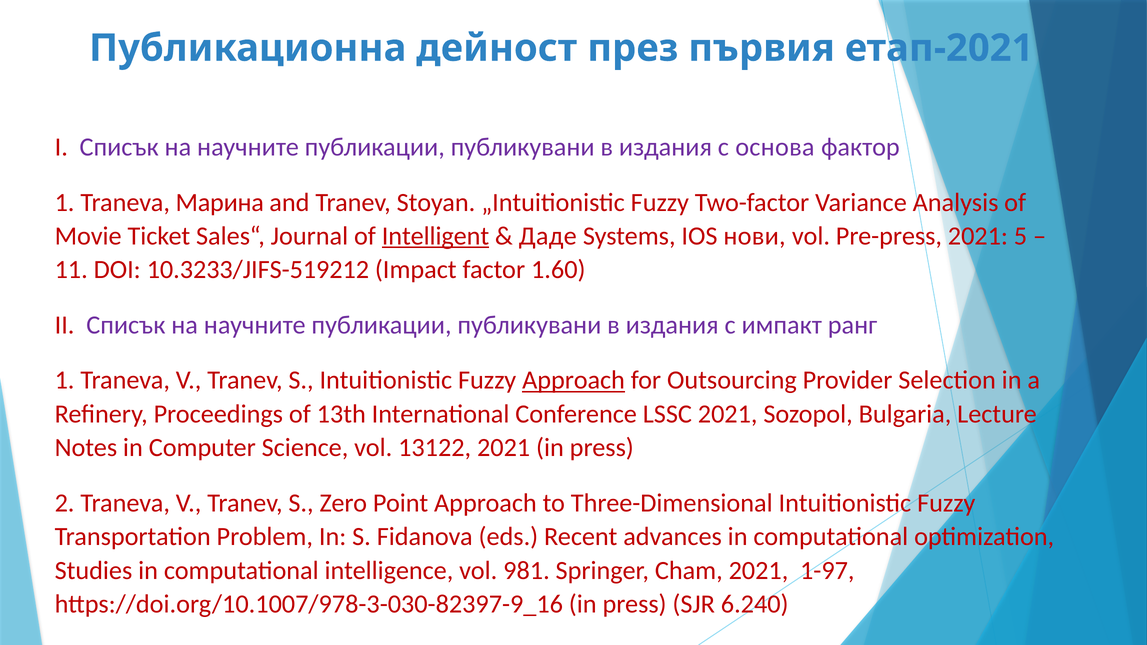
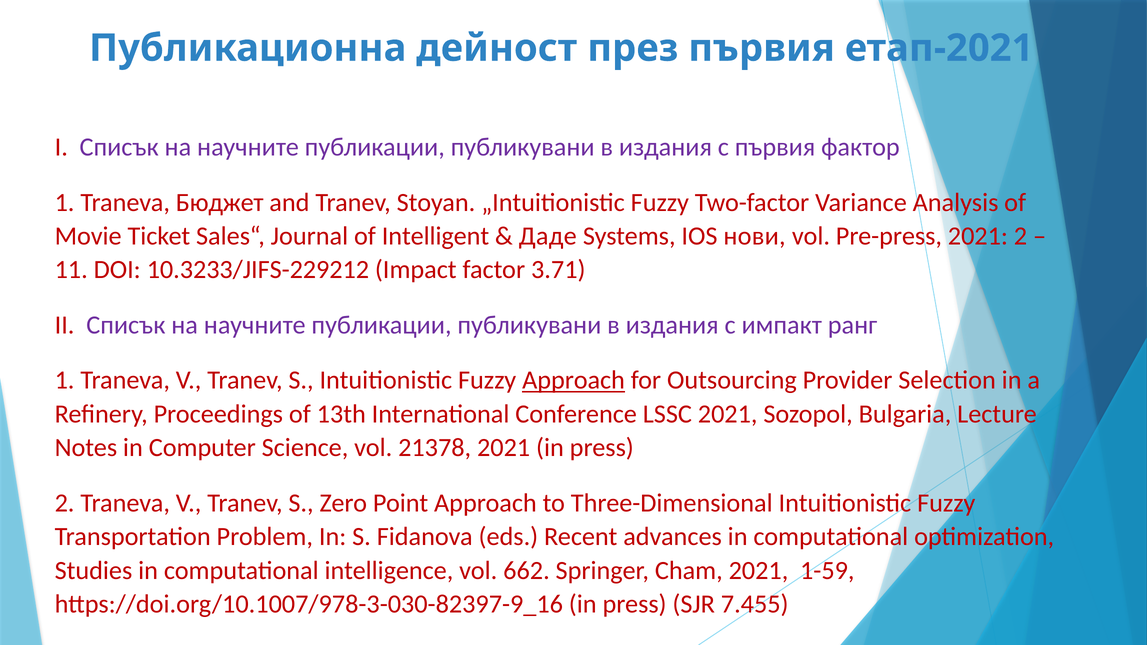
с основа: основа -> първия
Марина: Марина -> Бюджет
Intelligent underline: present -> none
2021 5: 5 -> 2
10.3233/JIFS-519212: 10.3233/JIFS-519212 -> 10.3233/JIFS-229212
1.60: 1.60 -> 3.71
13122: 13122 -> 21378
981: 981 -> 662
1-97: 1-97 -> 1-59
6.240: 6.240 -> 7.455
